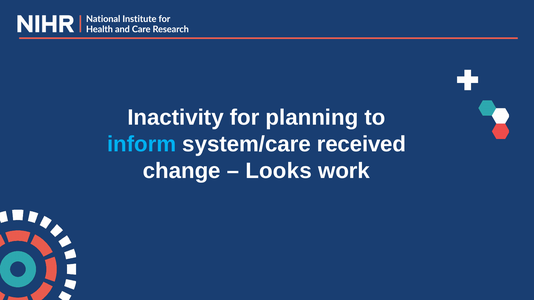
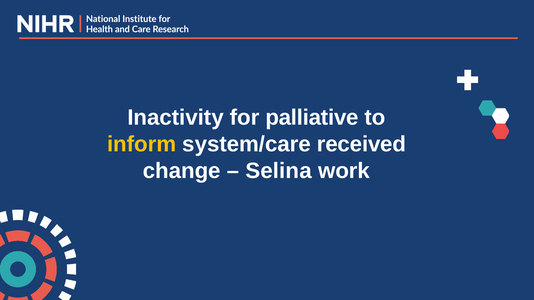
planning: planning -> palliative
inform colour: light blue -> yellow
Looks: Looks -> Selina
